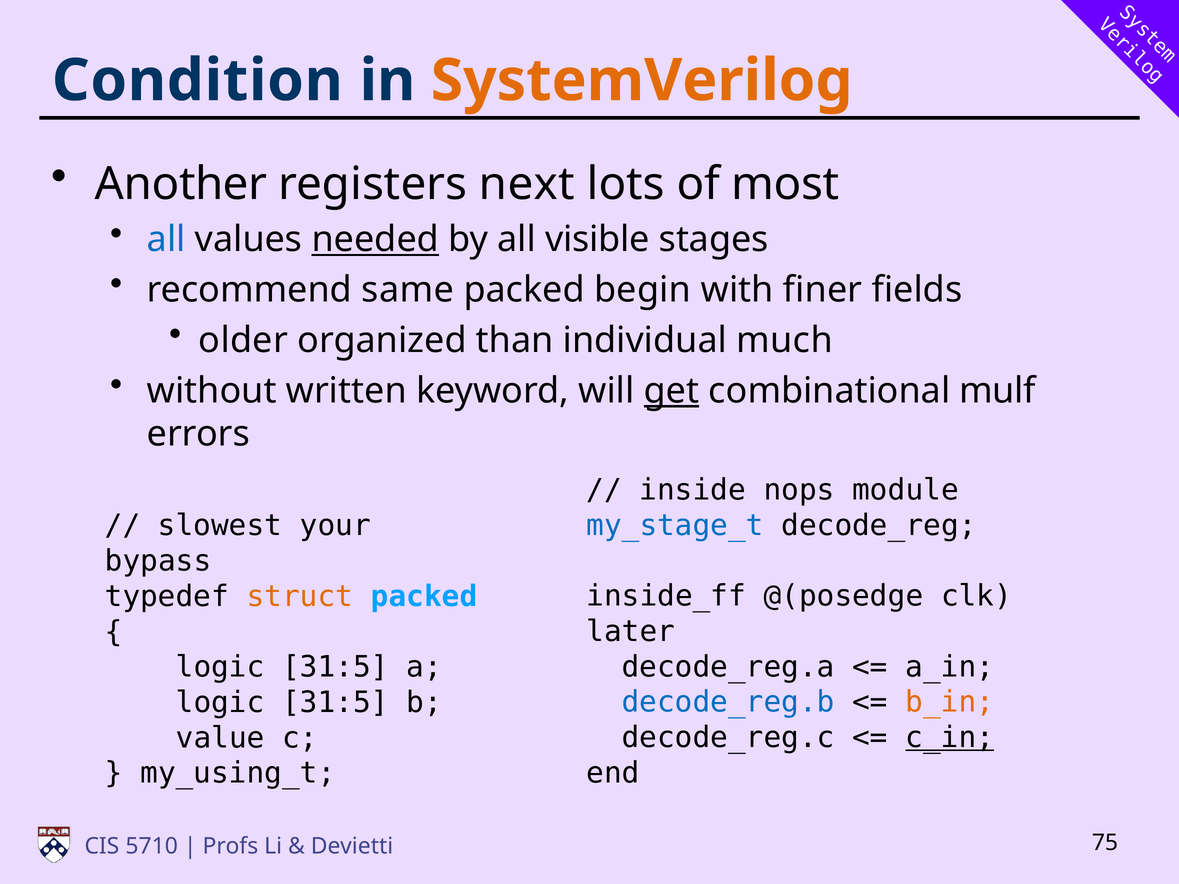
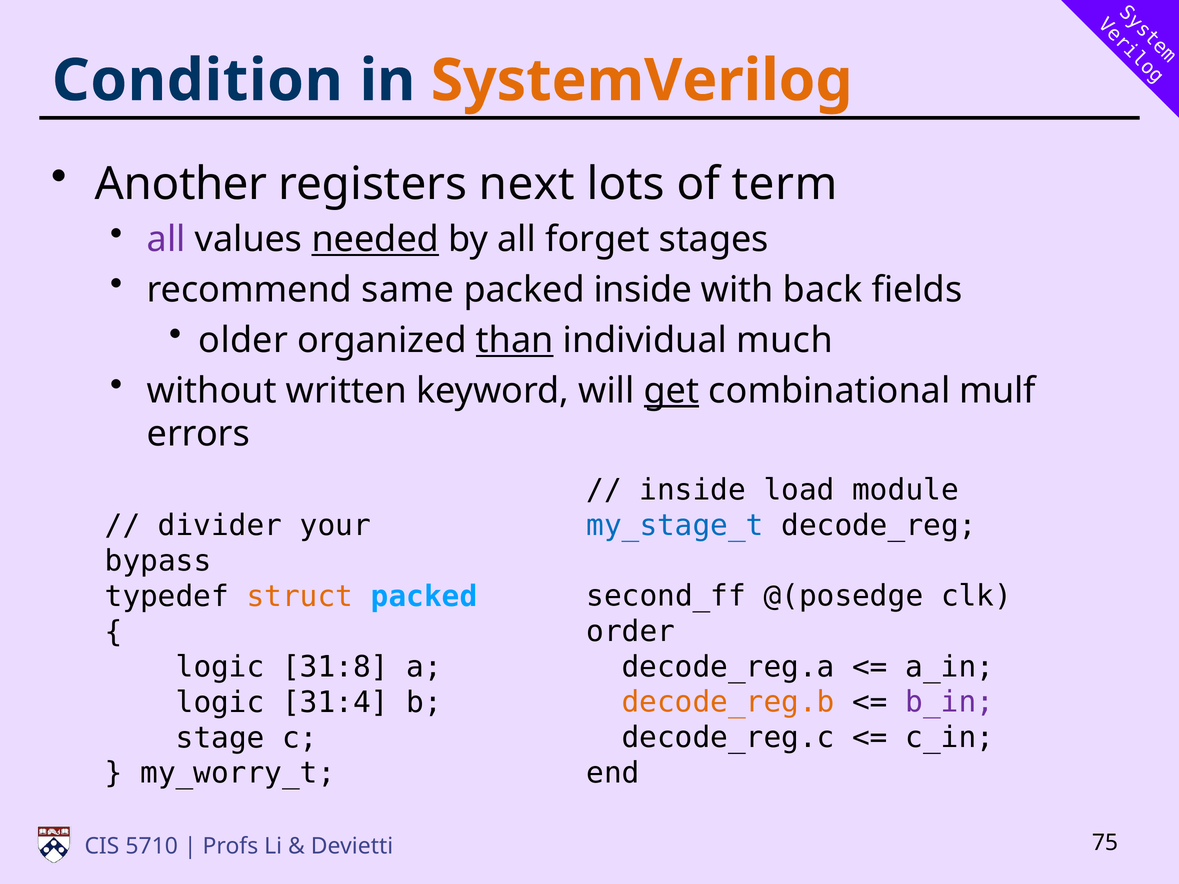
most: most -> term
all at (166, 240) colour: blue -> purple
visible: visible -> forget
packed begin: begin -> inside
finer: finer -> back
than underline: none -> present
nops: nops -> load
slowest: slowest -> divider
inside_ff: inside_ff -> second_ff
later: later -> order
31:5 at (335, 667): 31:5 -> 31:8
decode_reg.b colour: blue -> orange
b_in colour: orange -> purple
31:5 at (335, 703): 31:5 -> 31:4
c_in underline: present -> none
value: value -> stage
my_using_t: my_using_t -> my_worry_t
